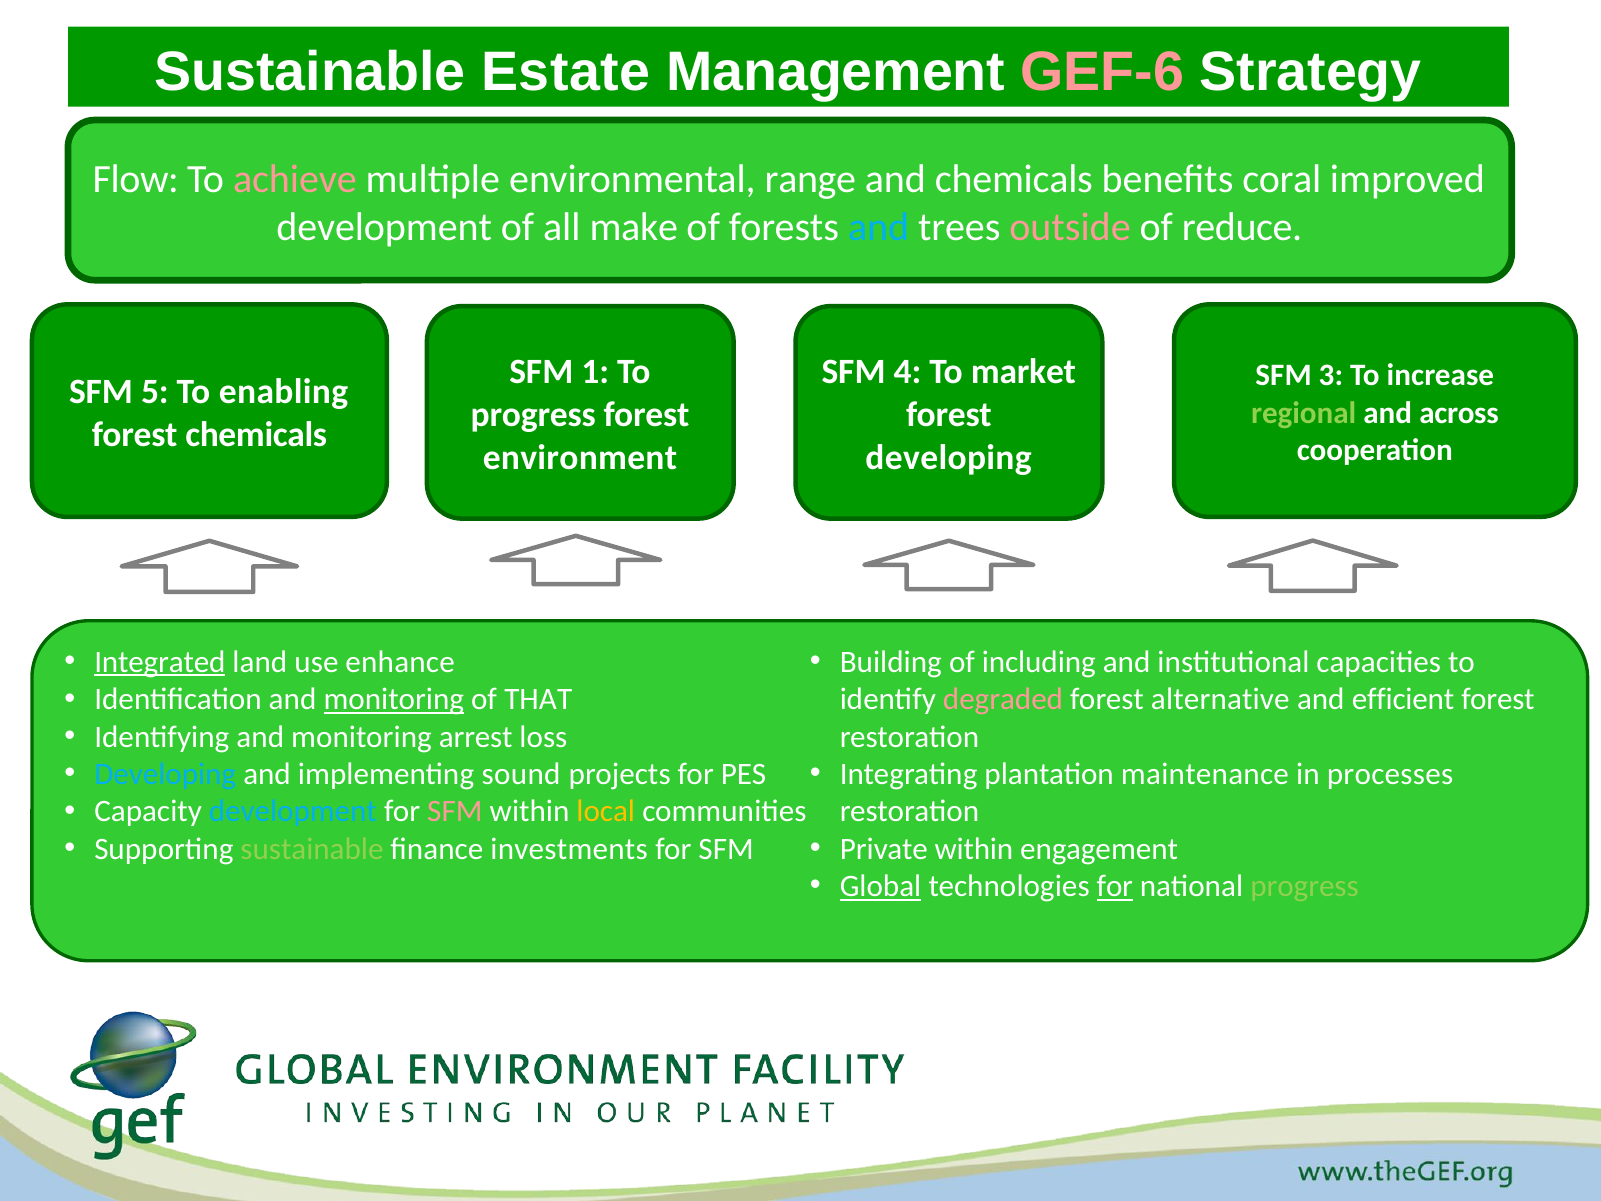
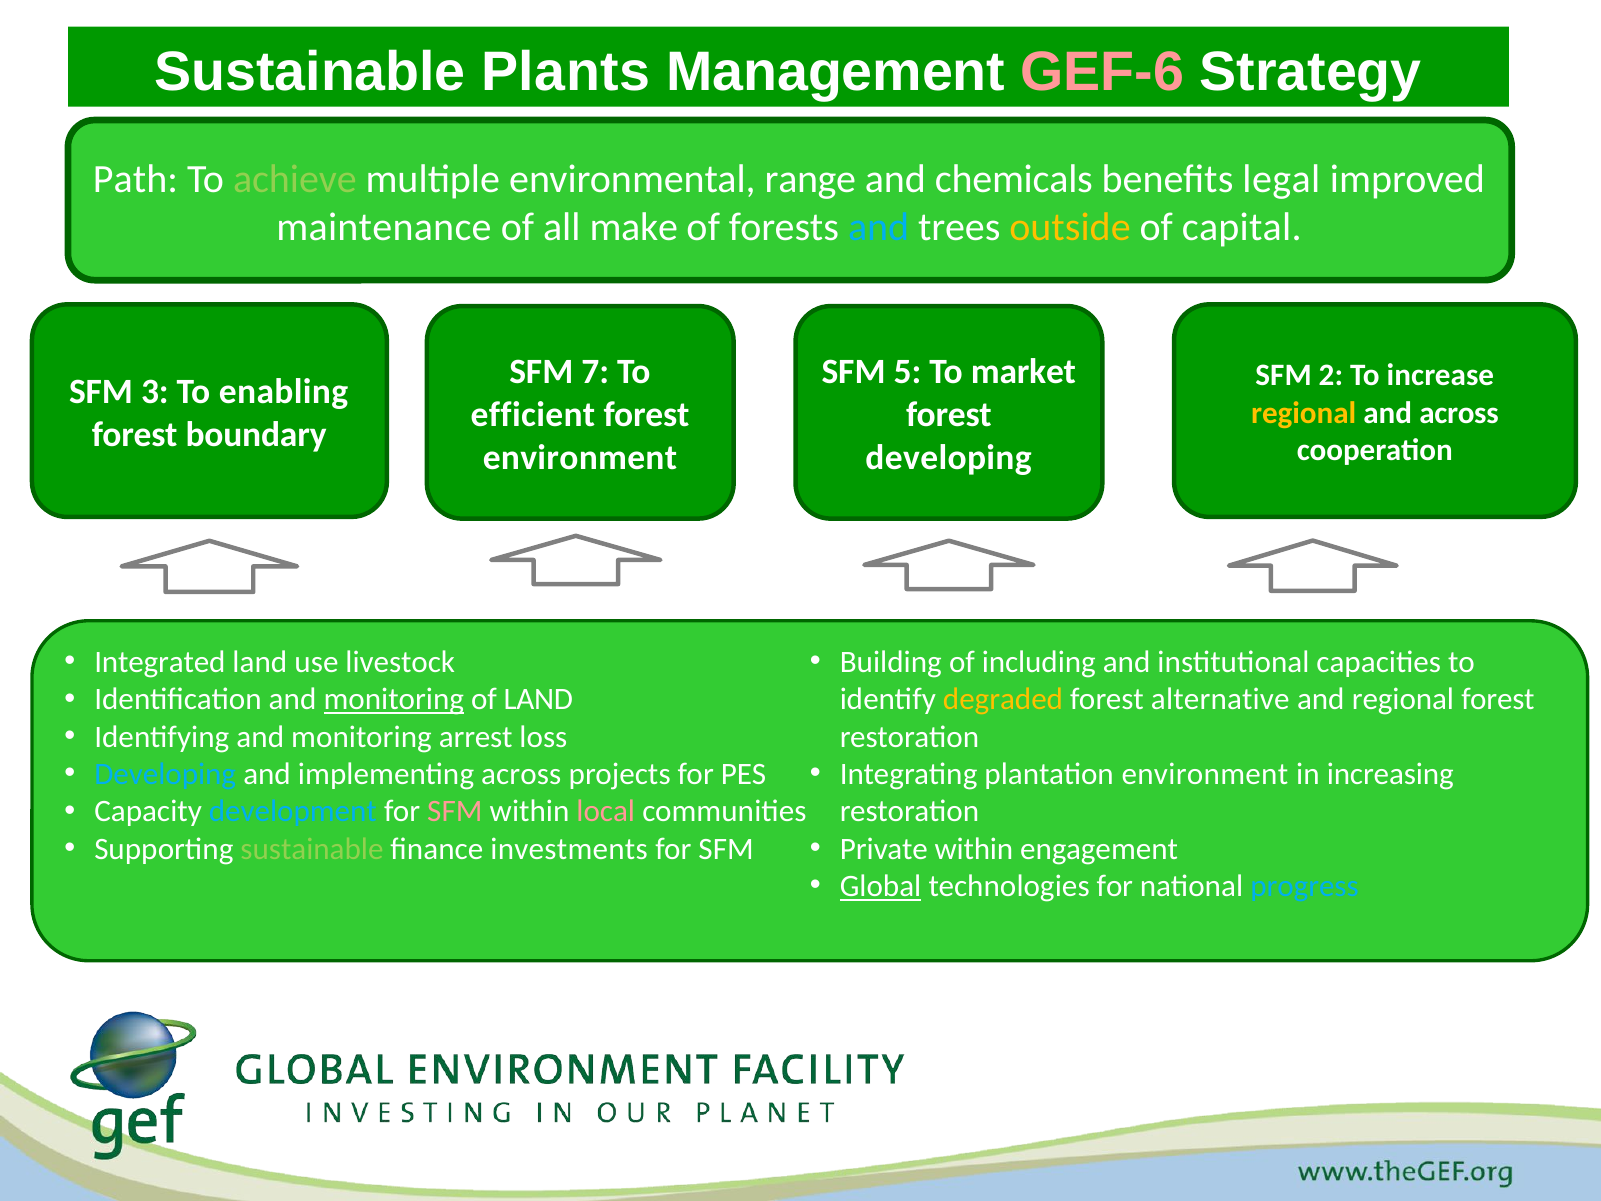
Estate: Estate -> Plants
Flow: Flow -> Path
achieve colour: pink -> light green
coral: coral -> legal
development at (384, 227): development -> maintenance
outside colour: pink -> yellow
reduce: reduce -> capital
1: 1 -> 7
4: 4 -> 5
3: 3 -> 2
5: 5 -> 3
regional at (1304, 413) colour: light green -> yellow
progress at (533, 415): progress -> efficient
forest chemicals: chemicals -> boundary
Integrated underline: present -> none
enhance: enhance -> livestock
of THAT: THAT -> LAND
degraded colour: pink -> yellow
and efficient: efficient -> regional
implementing sound: sound -> across
plantation maintenance: maintenance -> environment
processes: processes -> increasing
local colour: yellow -> pink
for at (1115, 886) underline: present -> none
progress at (1305, 886) colour: light green -> light blue
